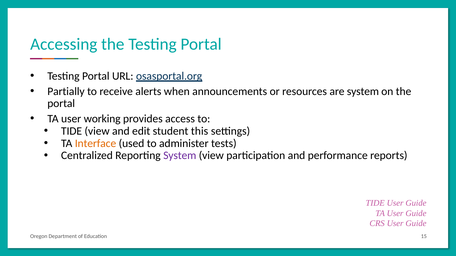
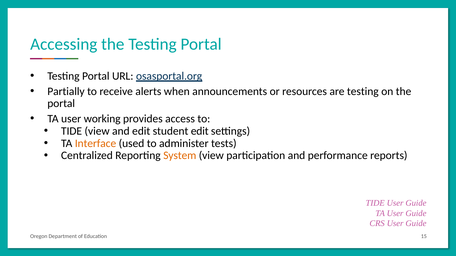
are system: system -> testing
student this: this -> edit
System at (180, 156) colour: purple -> orange
